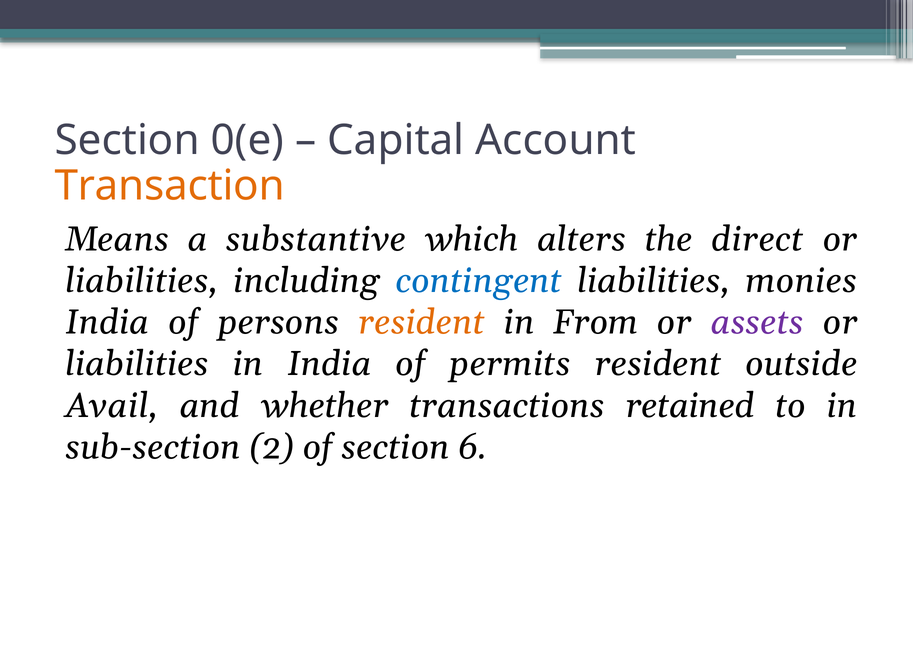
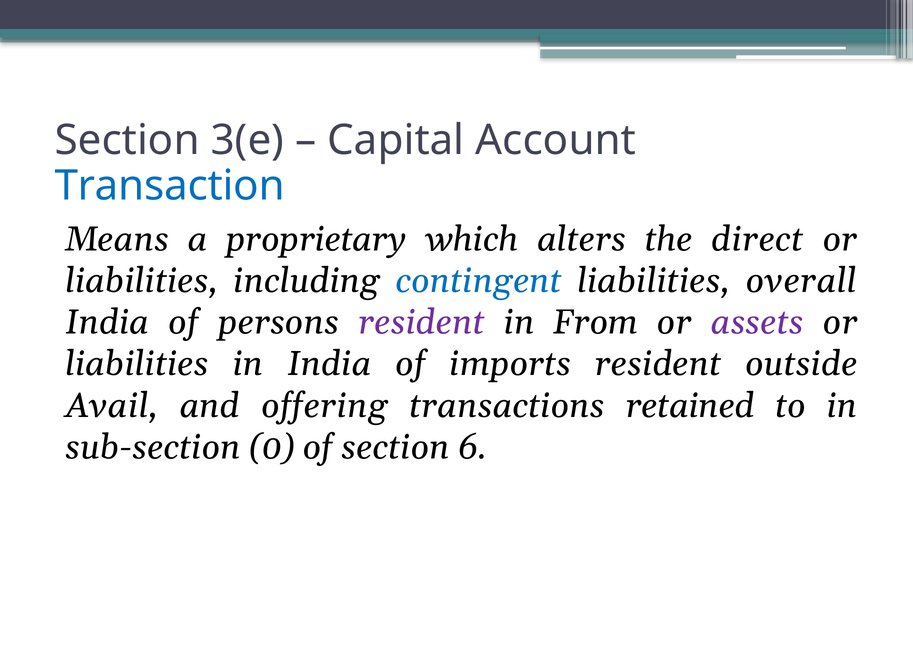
0(e: 0(e -> 3(e
Transaction colour: orange -> blue
substantive: substantive -> proprietary
monies: monies -> overall
resident at (421, 323) colour: orange -> purple
permits: permits -> imports
whether: whether -> offering
2: 2 -> 0
